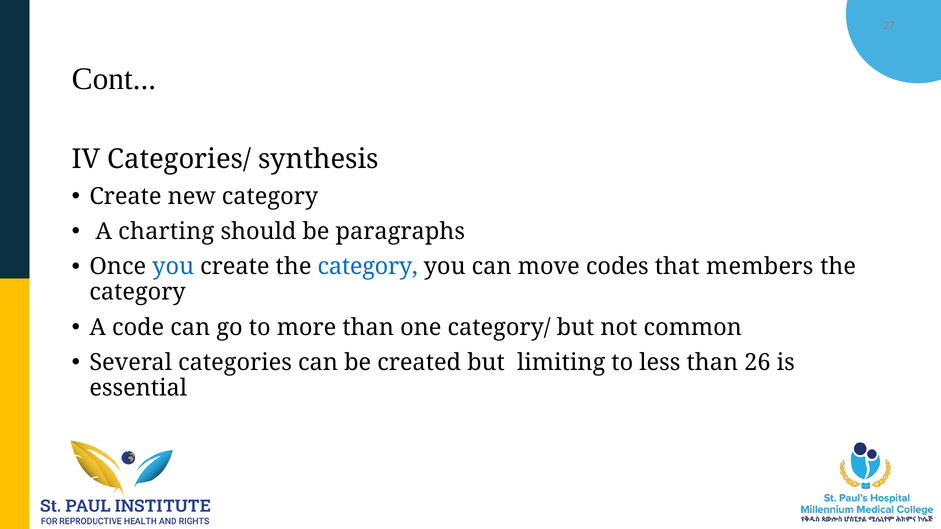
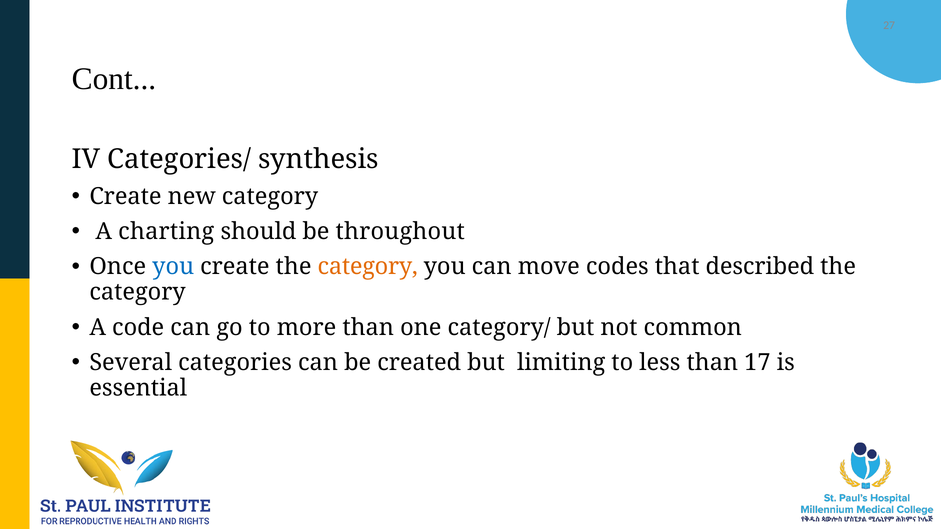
paragraphs: paragraphs -> throughout
category at (368, 267) colour: blue -> orange
members: members -> described
26: 26 -> 17
